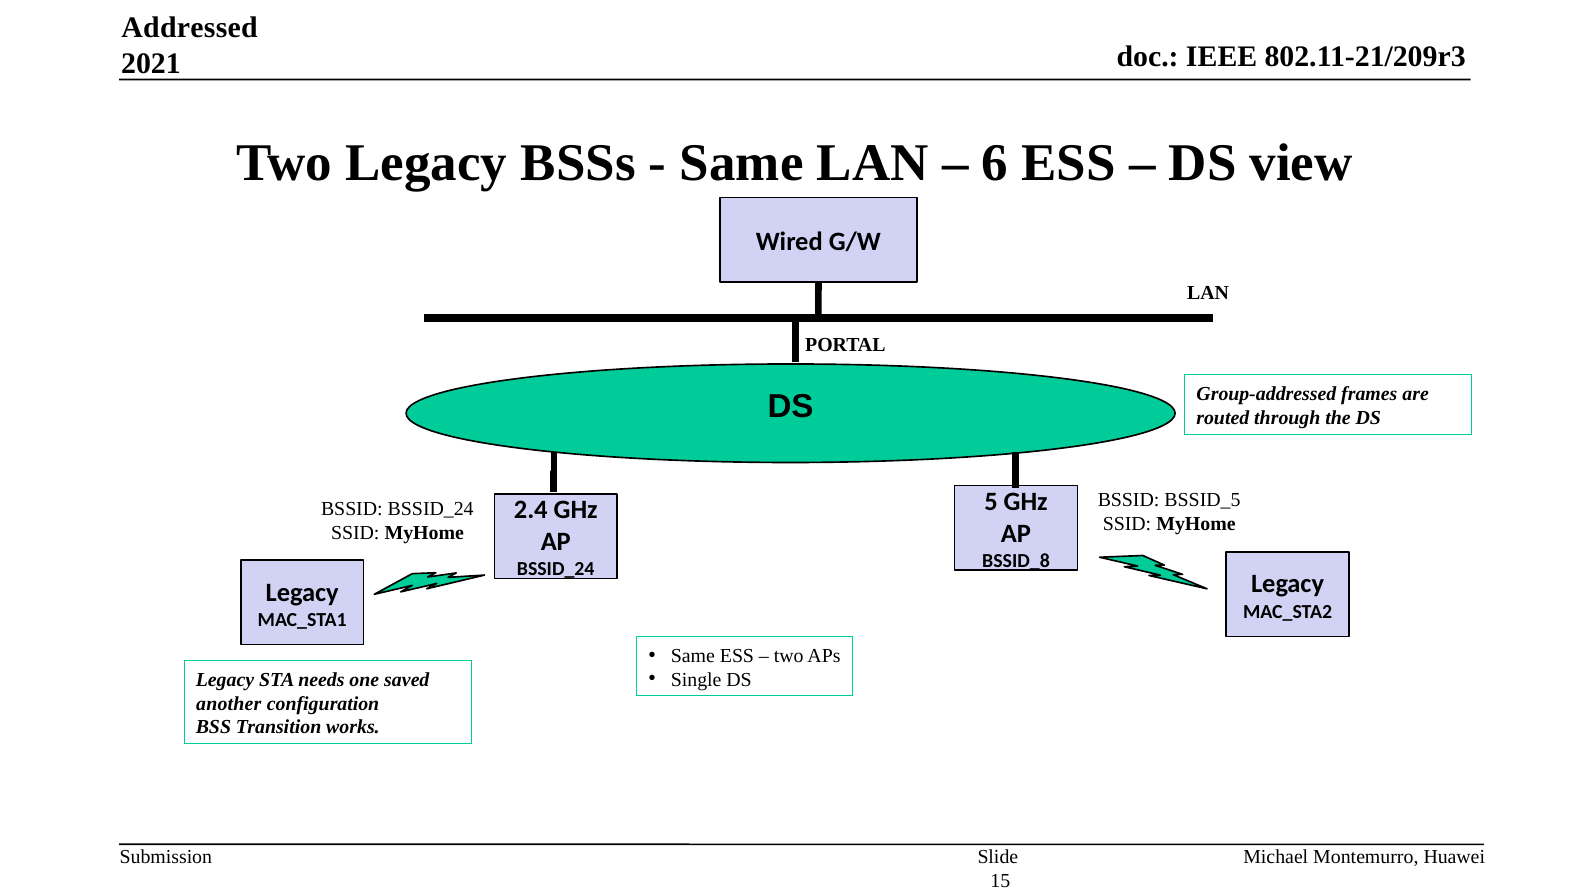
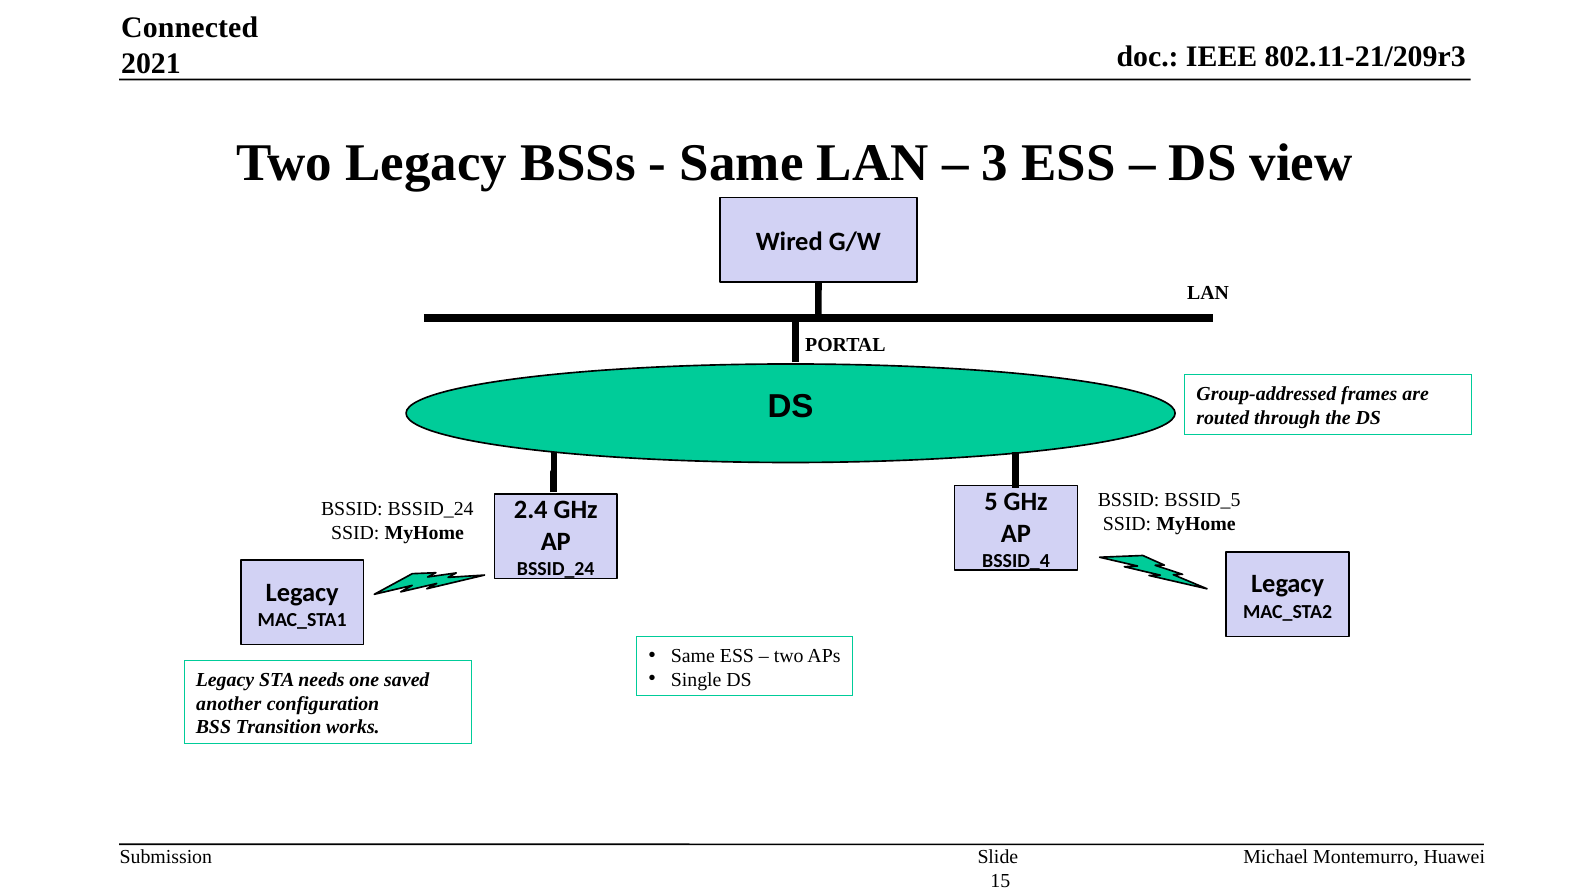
Addressed: Addressed -> Connected
6: 6 -> 3
BSSID_8: BSSID_8 -> BSSID_4
